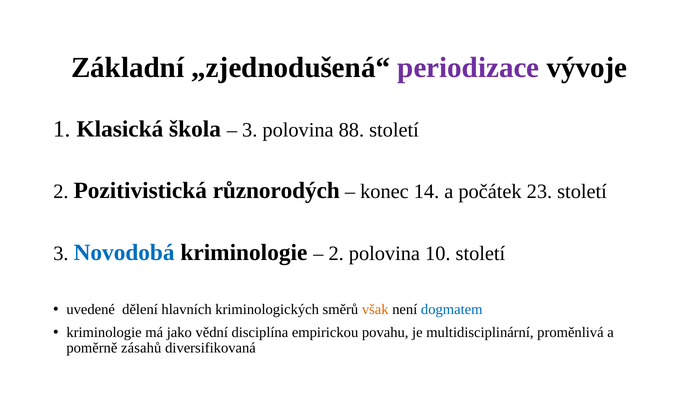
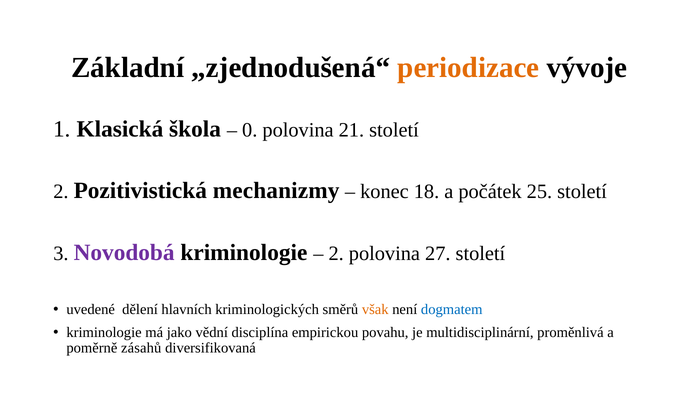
periodizace colour: purple -> orange
3 at (250, 130): 3 -> 0
88: 88 -> 21
různorodých: různorodých -> mechanizmy
14: 14 -> 18
23: 23 -> 25
Novodobá colour: blue -> purple
10: 10 -> 27
